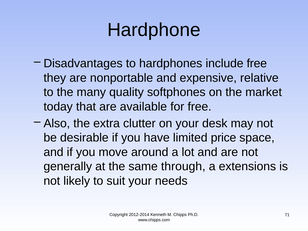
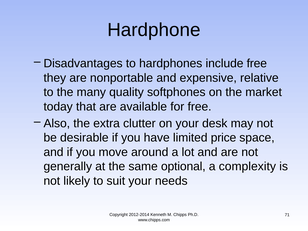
through: through -> optional
extensions: extensions -> complexity
